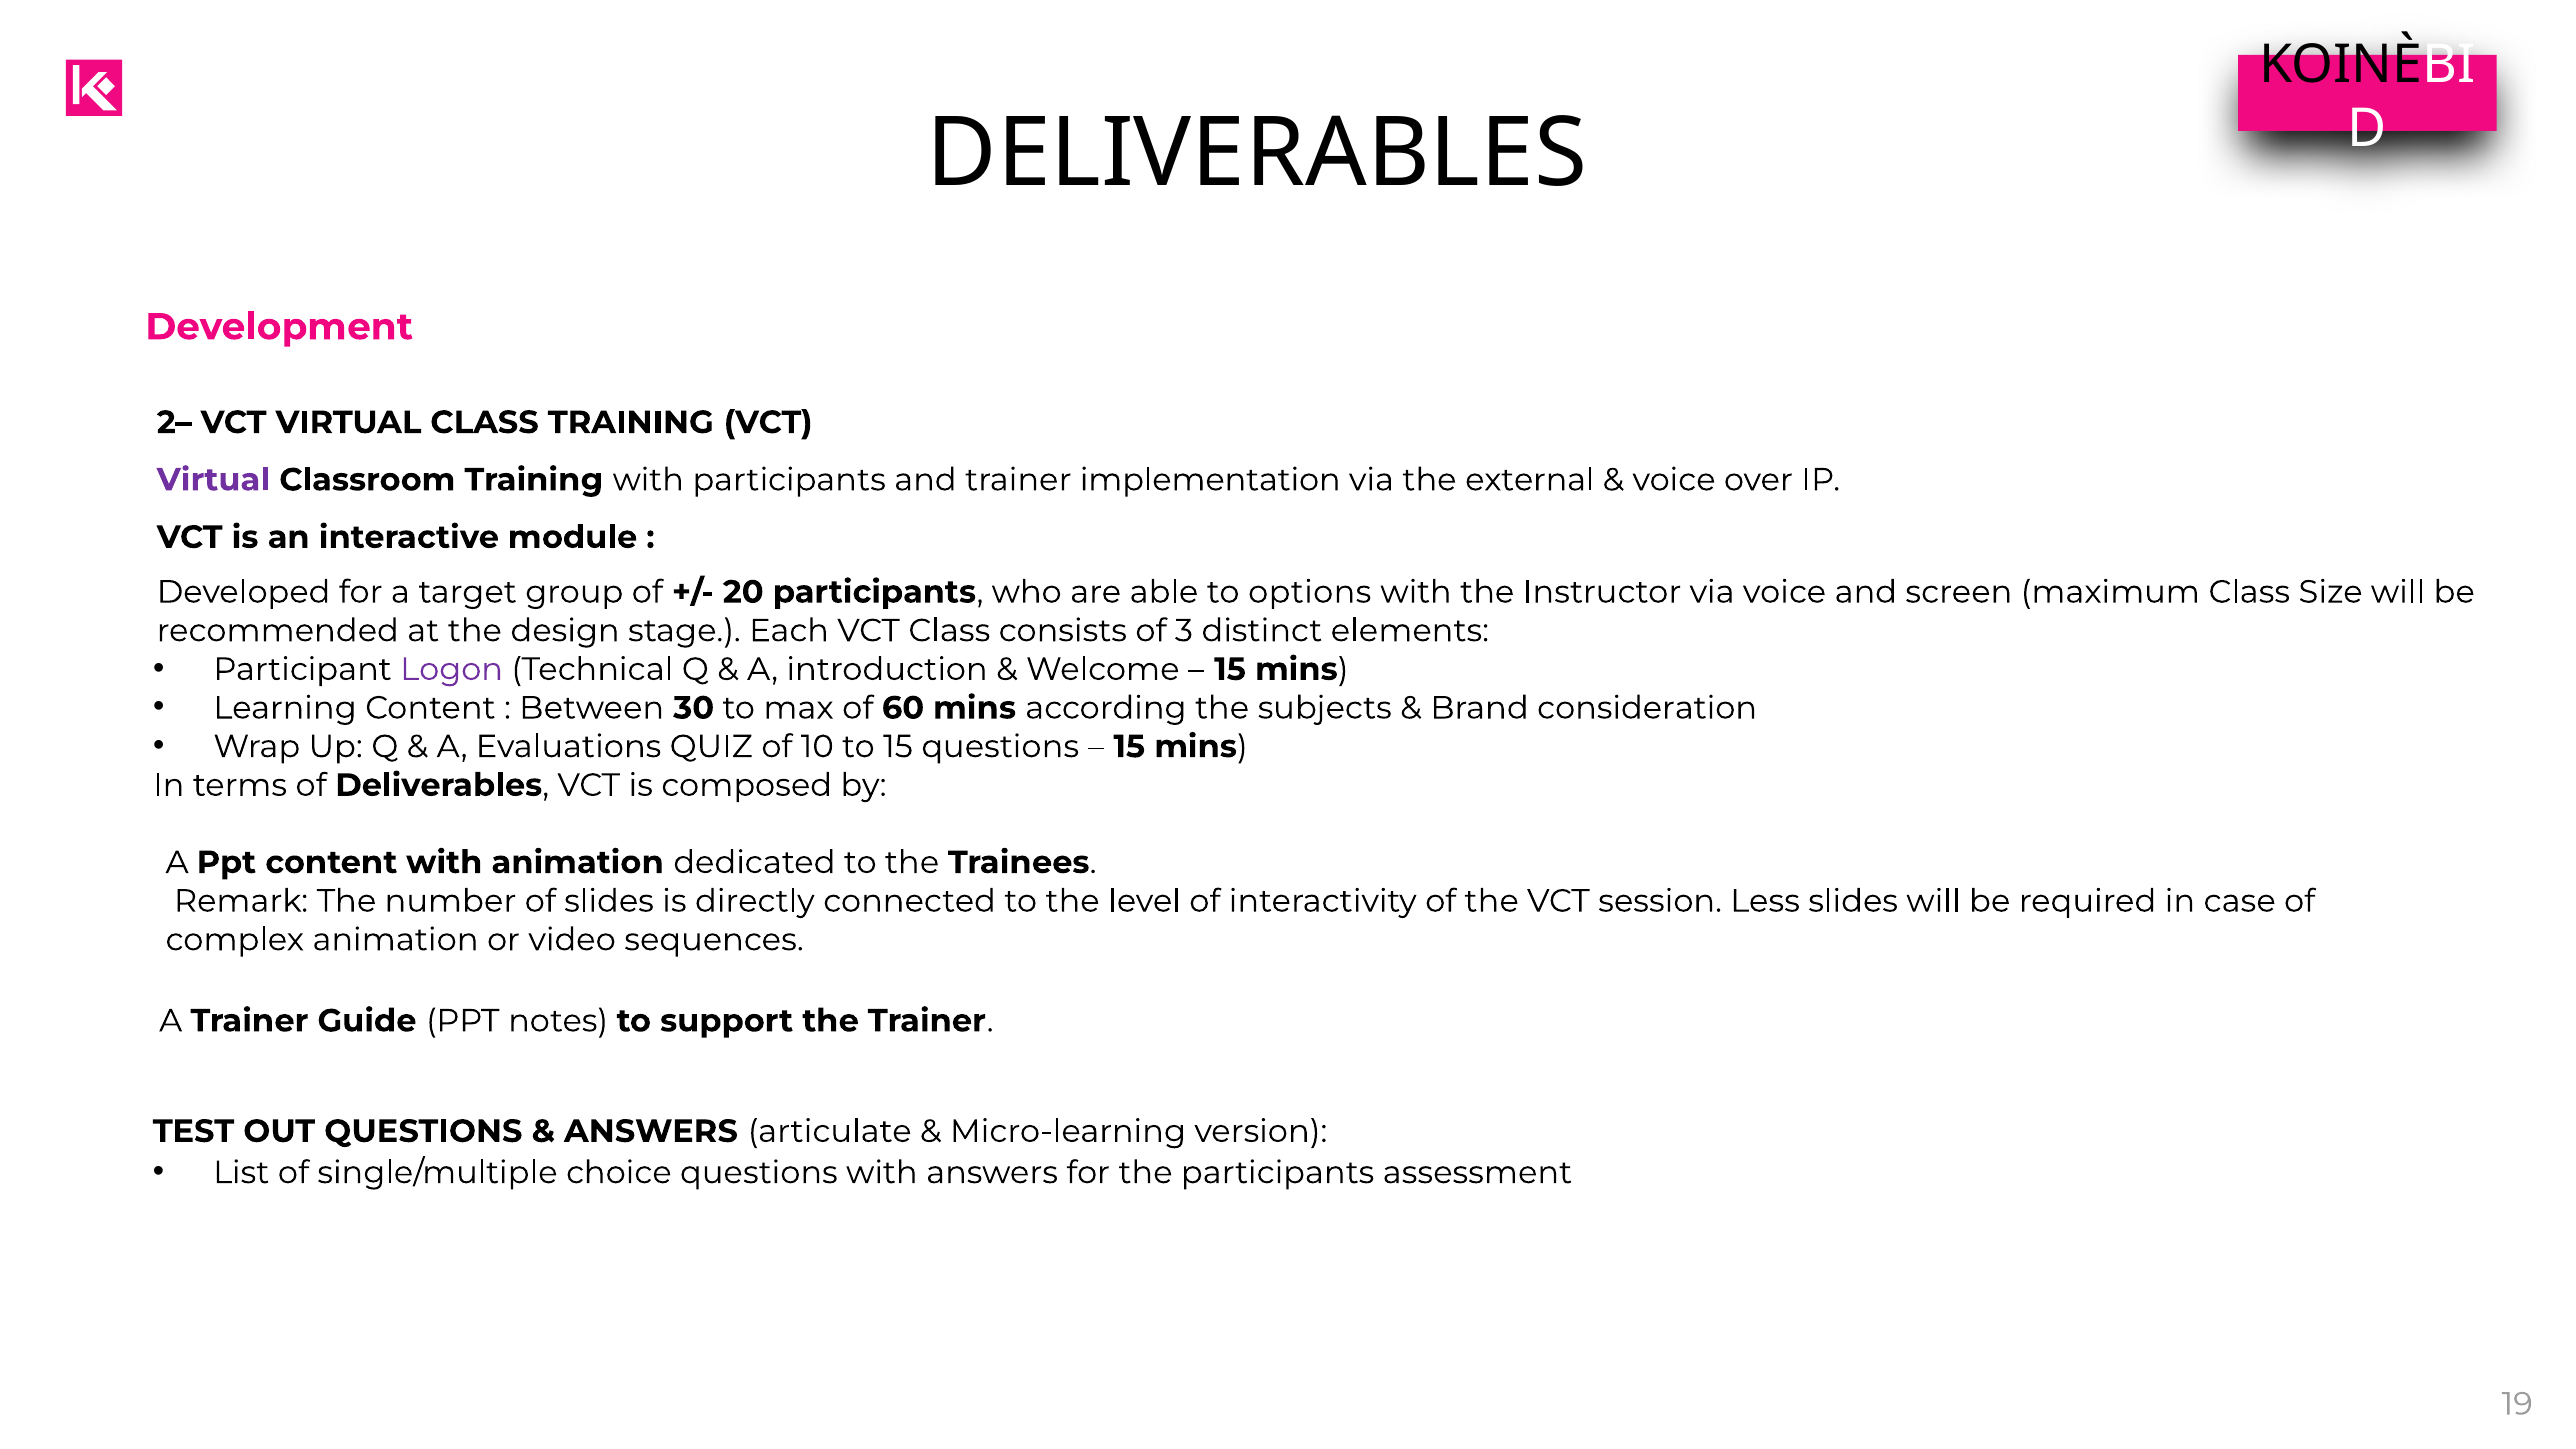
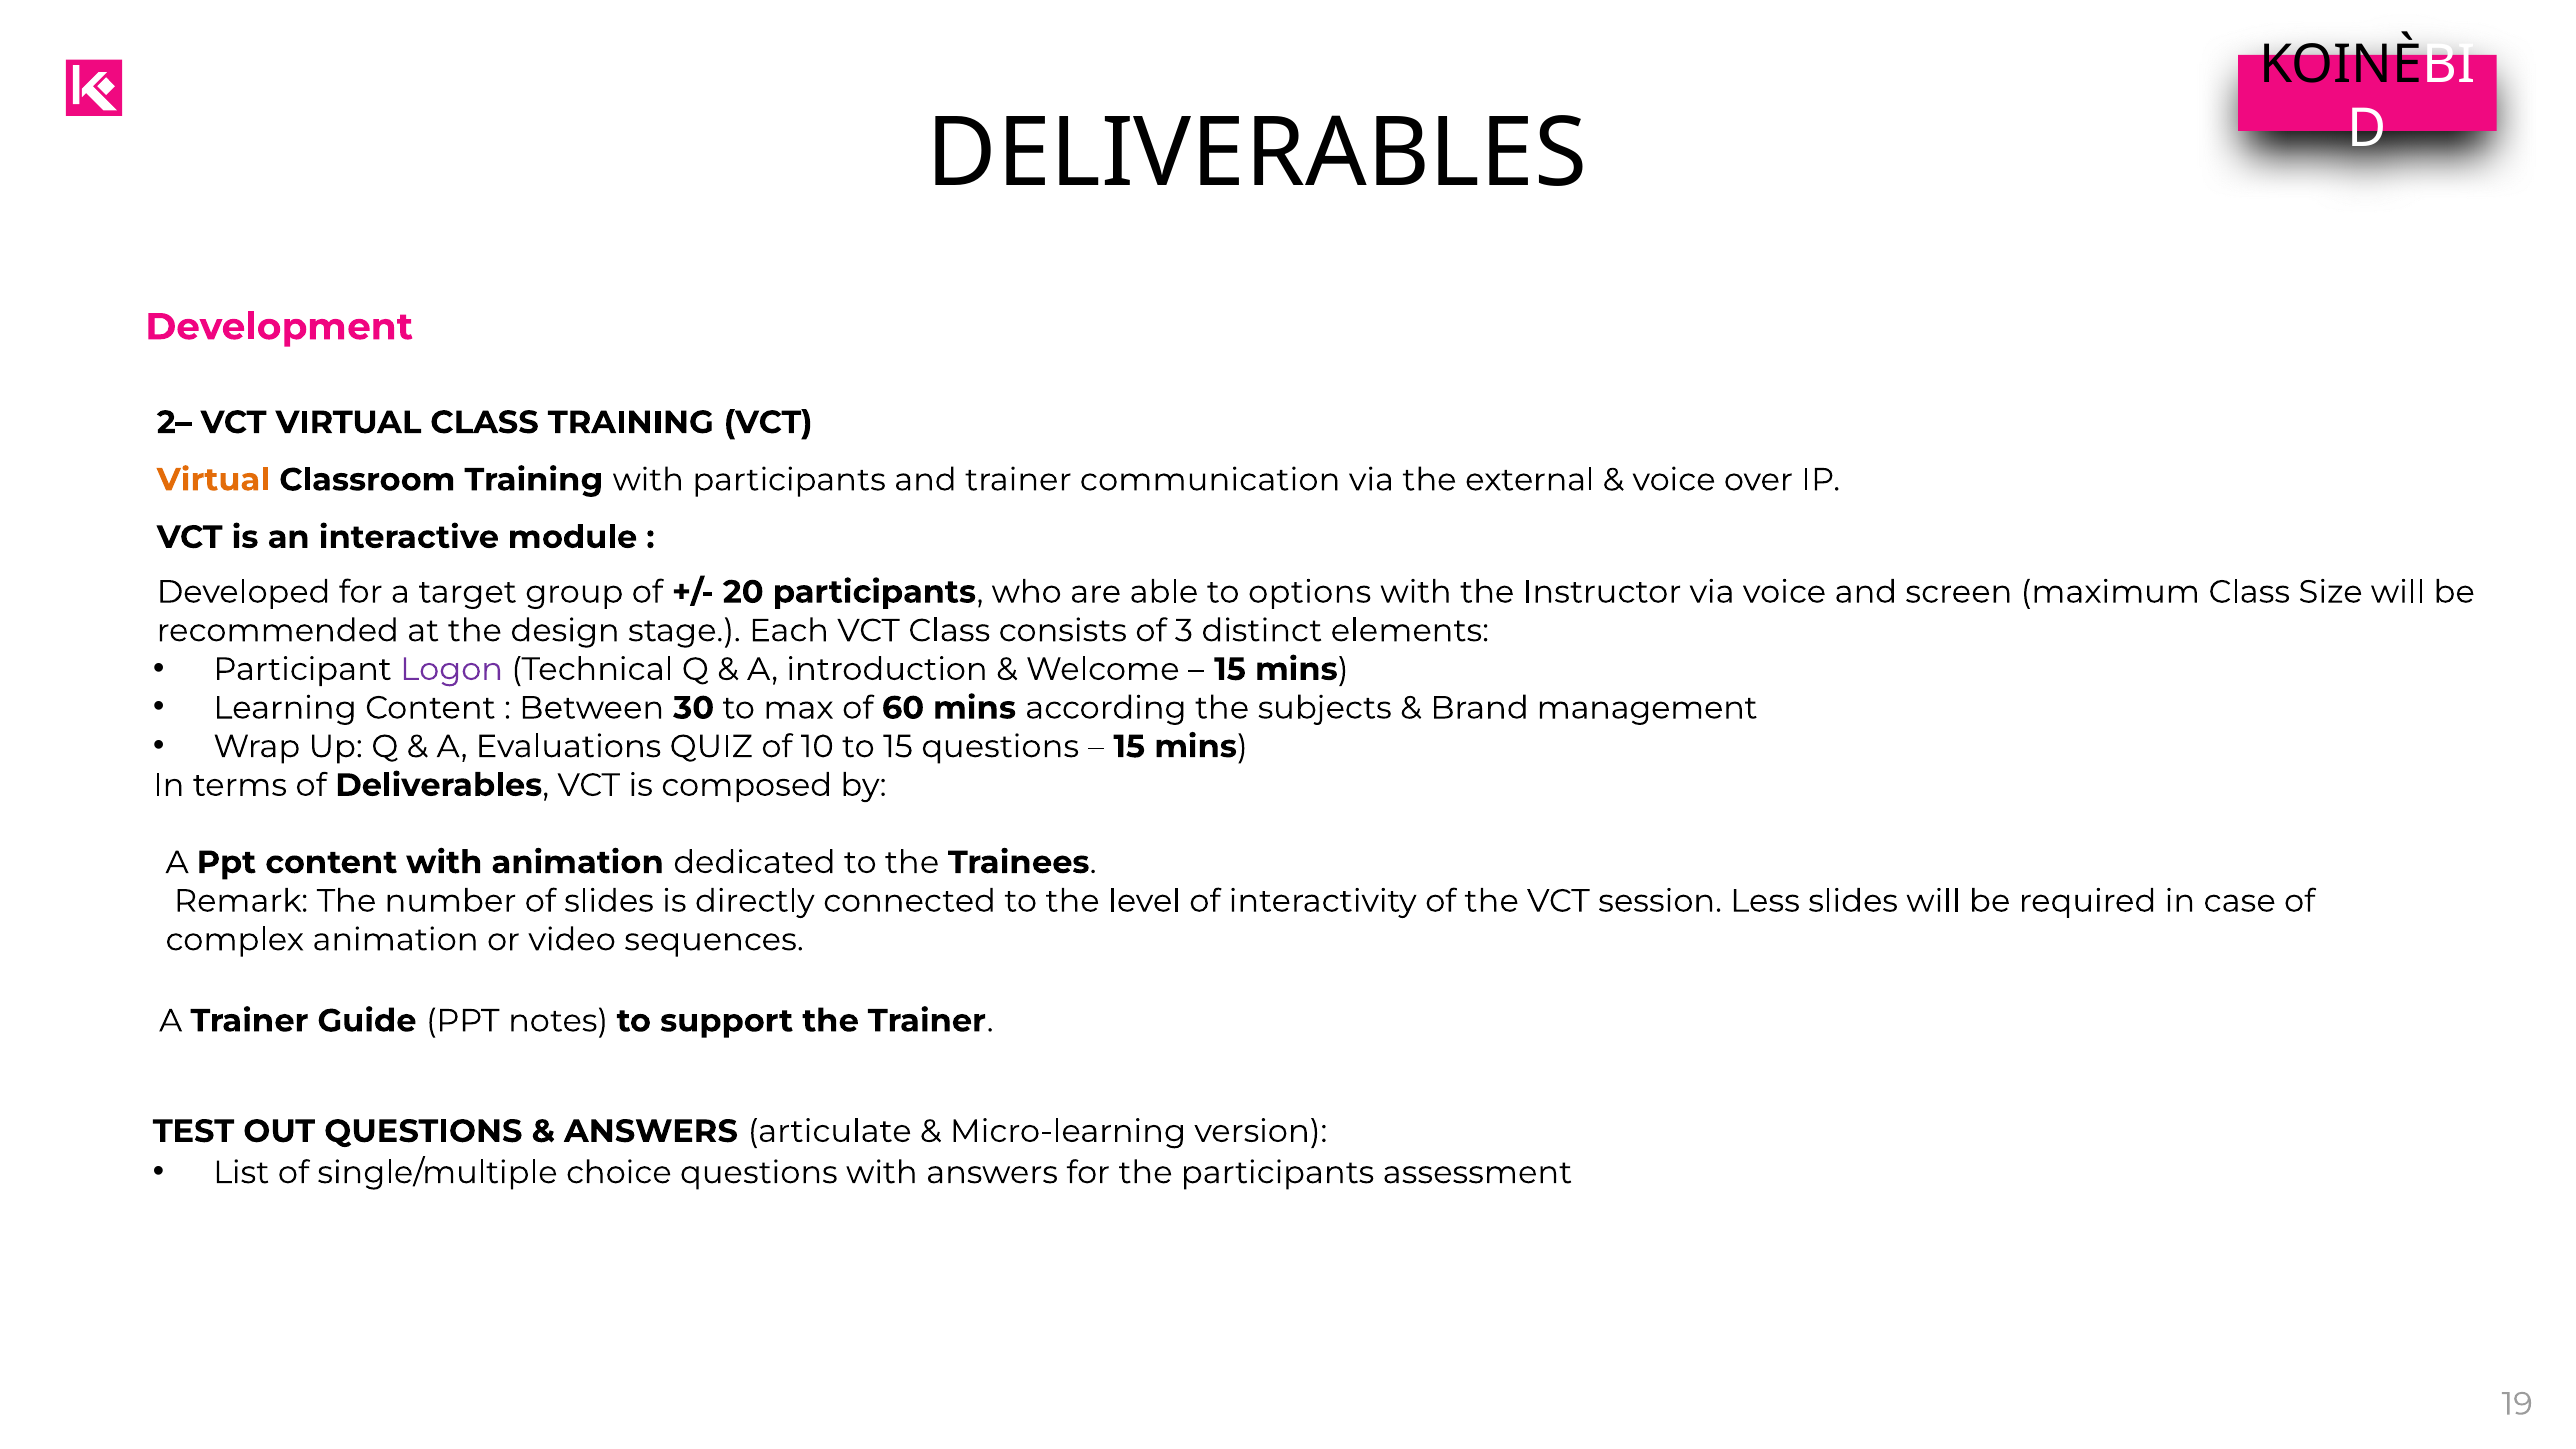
Virtual at (213, 480) colour: purple -> orange
implementation: implementation -> communication
consideration: consideration -> management
